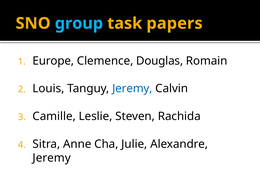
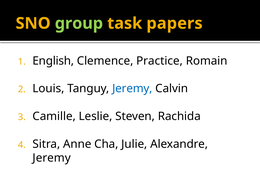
group colour: light blue -> light green
Europe: Europe -> English
Douglas: Douglas -> Practice
